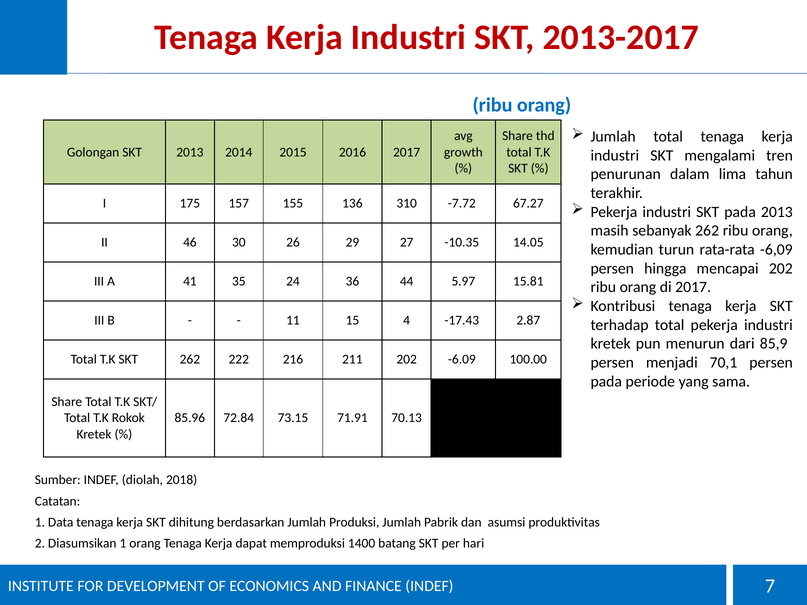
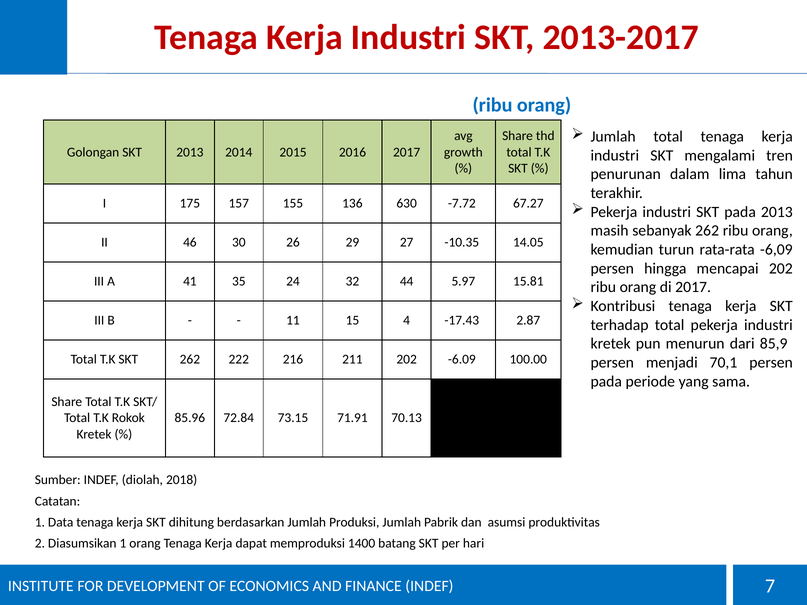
310: 310 -> 630
36: 36 -> 32
